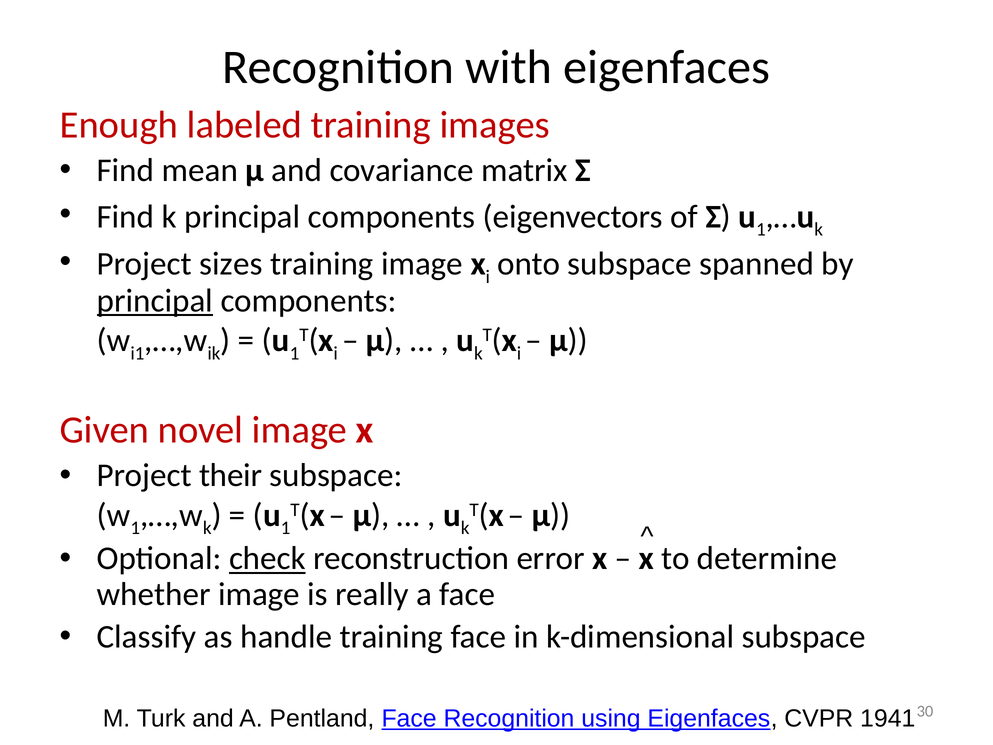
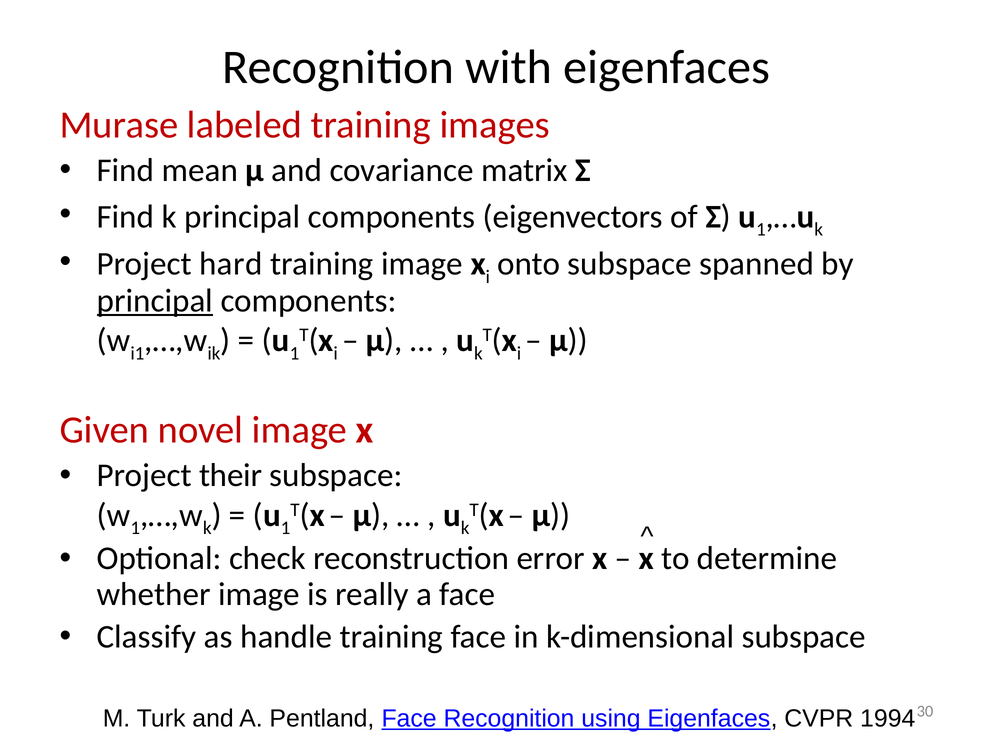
Enough: Enough -> Murase
sizes: sizes -> hard
check underline: present -> none
1941: 1941 -> 1994
